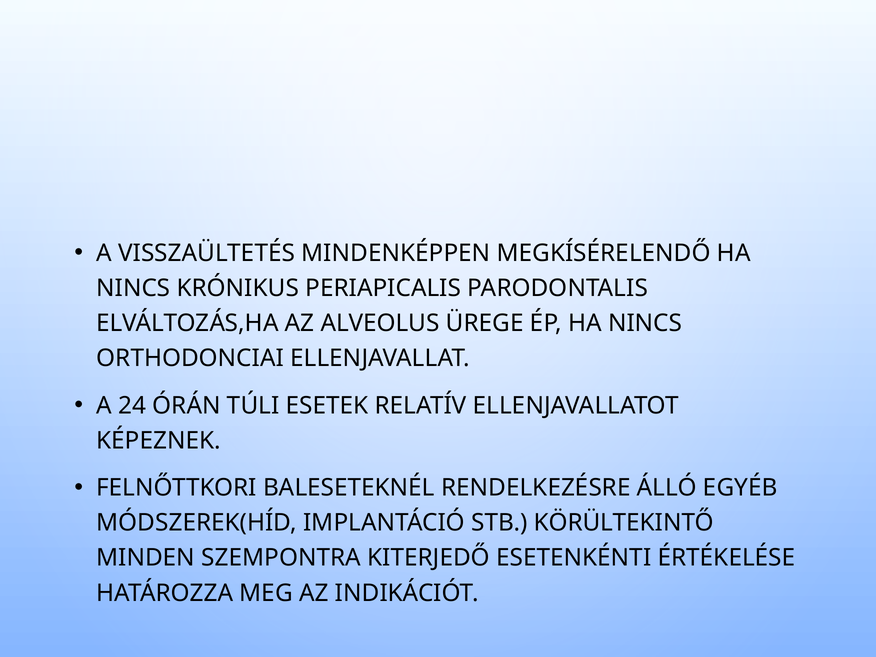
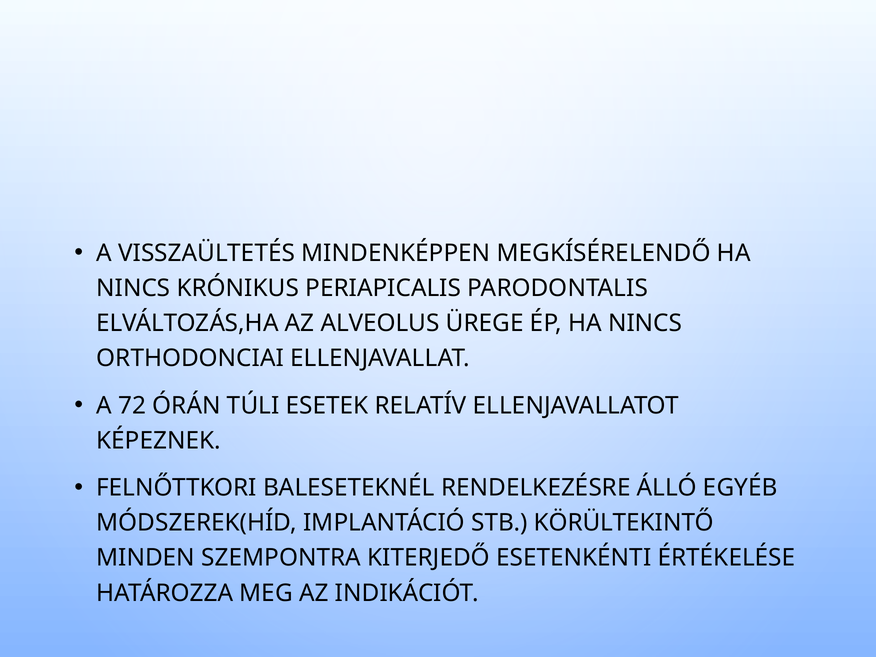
24: 24 -> 72
